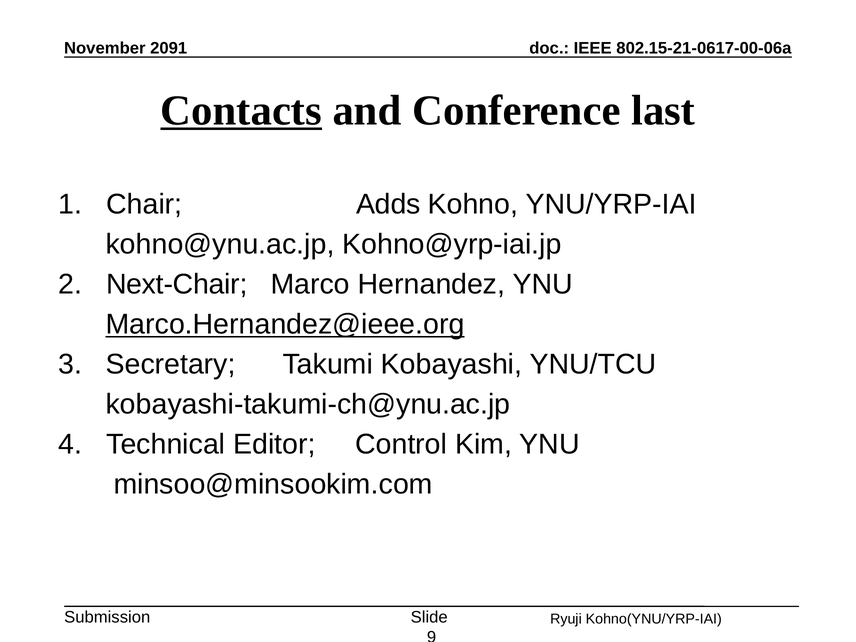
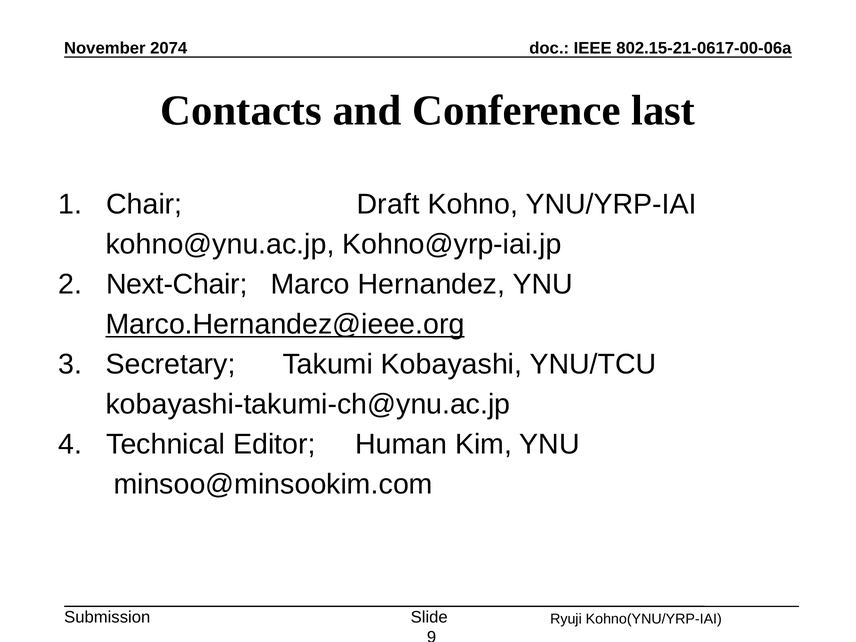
2091: 2091 -> 2074
Contacts underline: present -> none
Adds: Adds -> Draft
Control: Control -> Human
